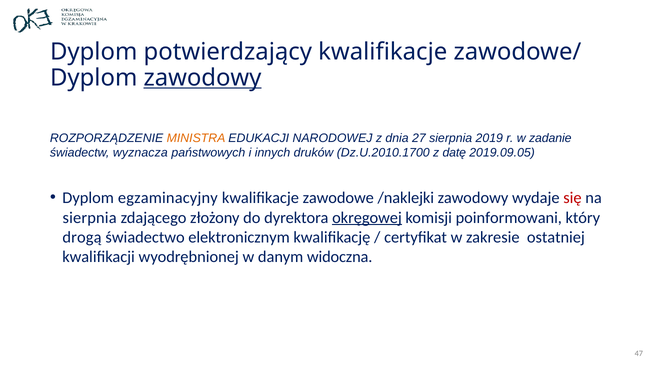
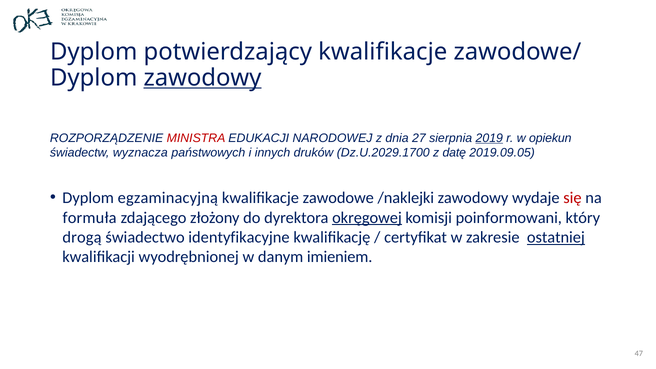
MINISTRA colour: orange -> red
2019 underline: none -> present
zadanie: zadanie -> opiekun
Dz.U.2010.1700: Dz.U.2010.1700 -> Dz.U.2029.1700
egzaminacyjny: egzaminacyjny -> egzaminacyjną
sierpnia at (90, 218): sierpnia -> formuła
elektronicznym: elektronicznym -> identyfikacyjne
ostatniej underline: none -> present
widoczna: widoczna -> imieniem
